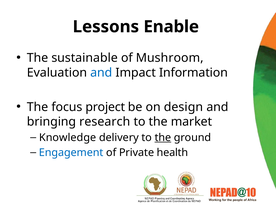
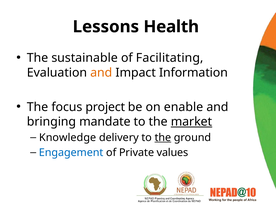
Enable: Enable -> Health
Mushroom: Mushroom -> Facilitating
and at (101, 73) colour: blue -> orange
design: design -> enable
research: research -> mandate
market underline: none -> present
health: health -> values
